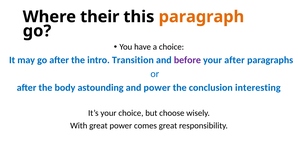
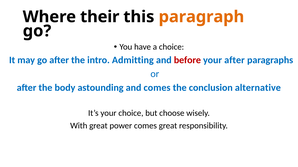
Transition: Transition -> Admitting
before colour: purple -> red
and power: power -> comes
interesting: interesting -> alternative
